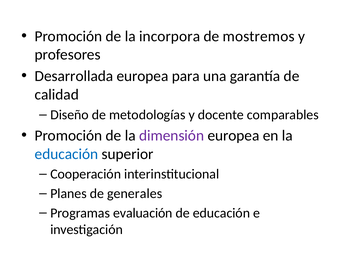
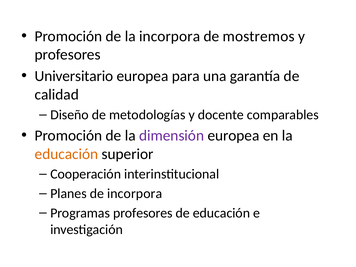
Desarrollada: Desarrollada -> Universitario
educación at (66, 154) colour: blue -> orange
de generales: generales -> incorpora
Programas evaluación: evaluación -> profesores
